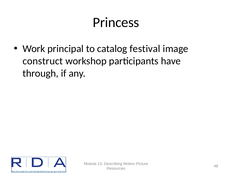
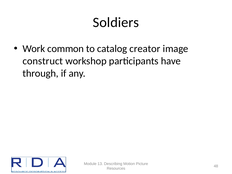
Princess: Princess -> Soldiers
principal: principal -> common
festival: festival -> creator
